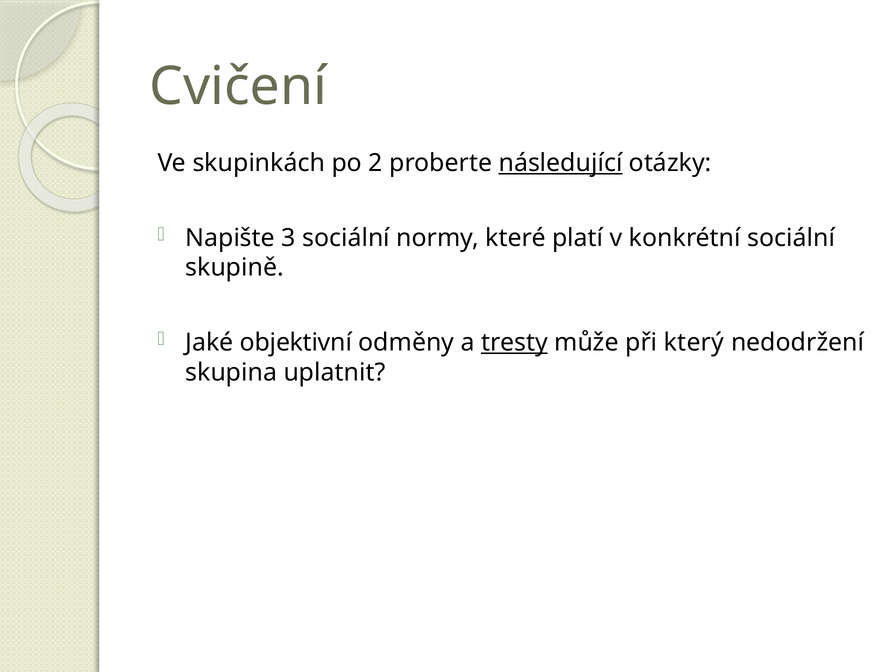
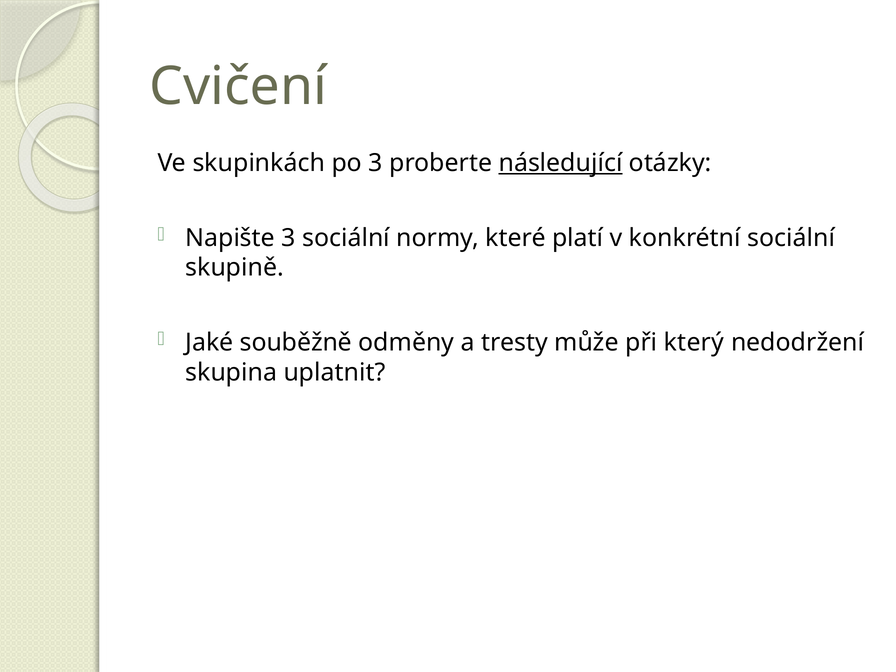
po 2: 2 -> 3
objektivní: objektivní -> souběžně
tresty underline: present -> none
